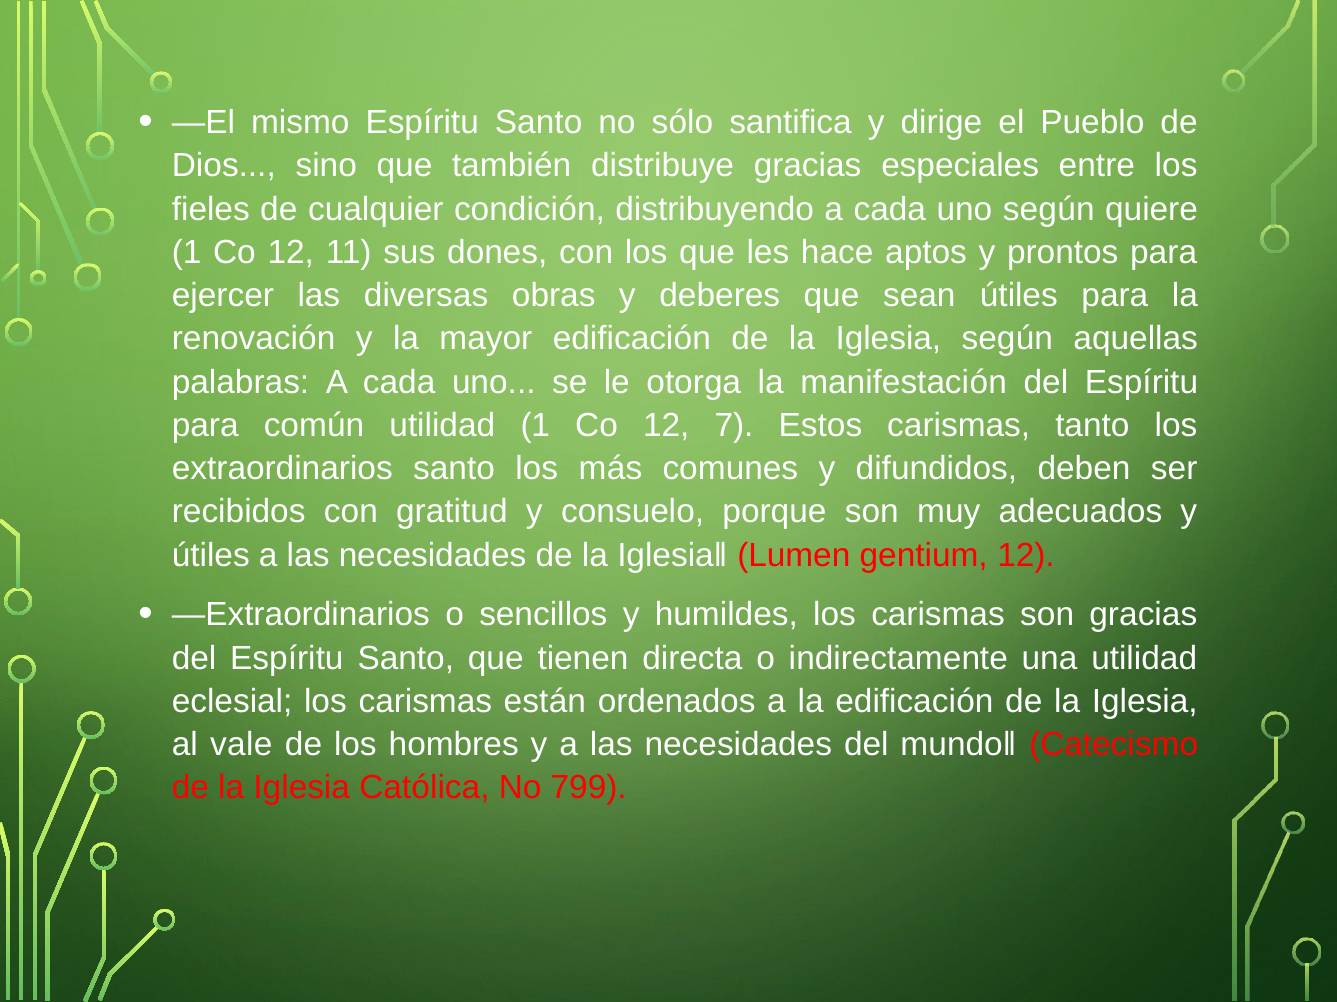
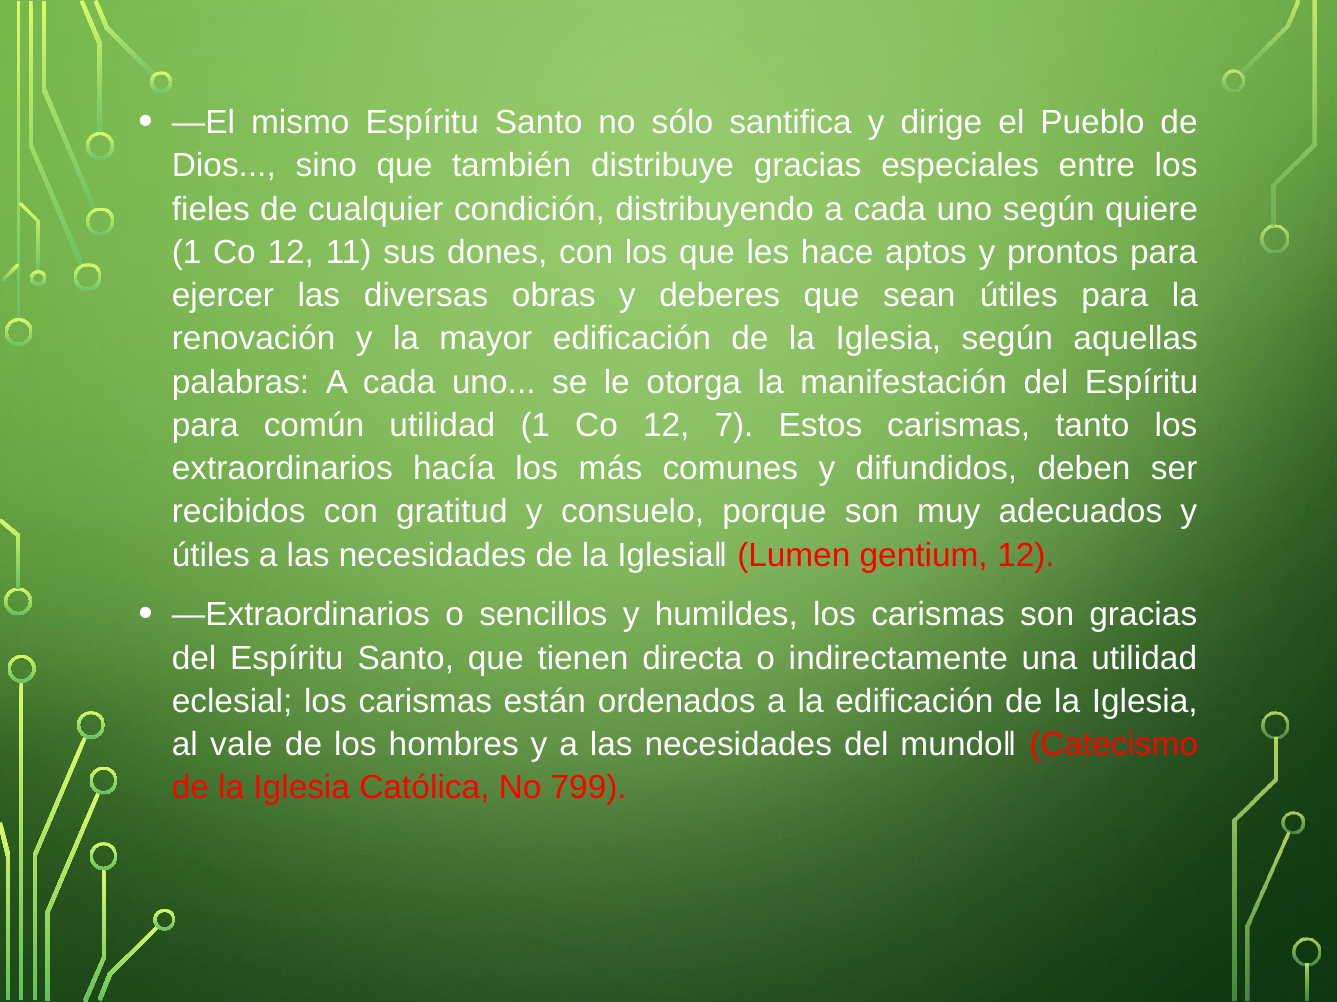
extraordinarios santo: santo -> hacía
